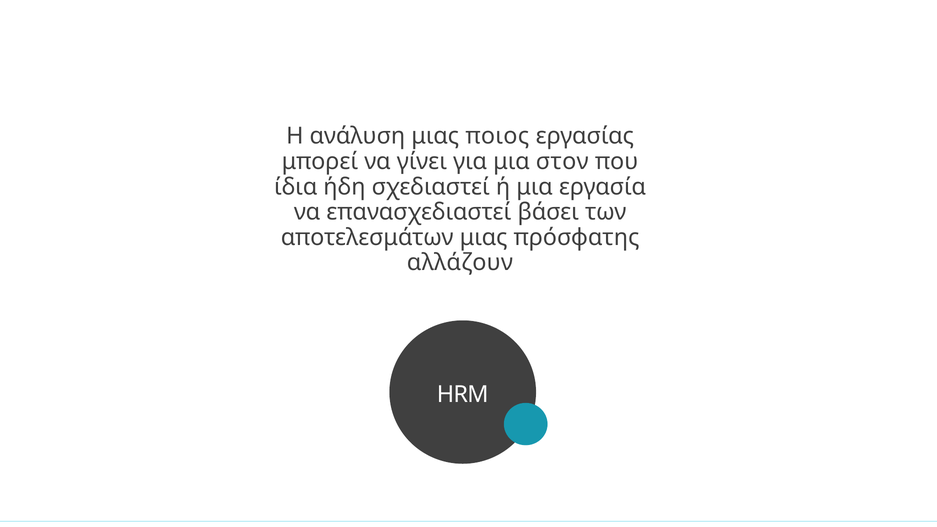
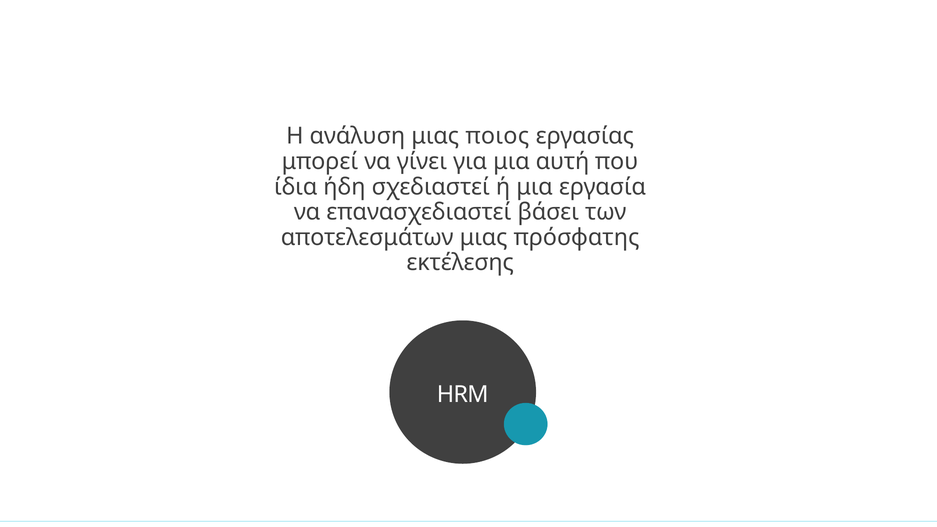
στον: στον -> αυτή
αλλάζουν: αλλάζουν -> εκτέλεσης
